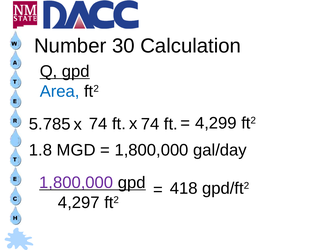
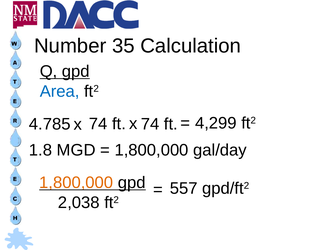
30: 30 -> 35
5.785: 5.785 -> 4.785
1,800,000 at (76, 182) colour: purple -> orange
418: 418 -> 557
4,297: 4,297 -> 2,038
